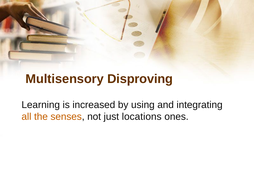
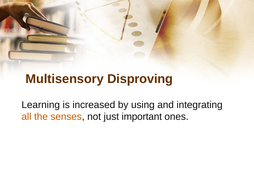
locations: locations -> important
